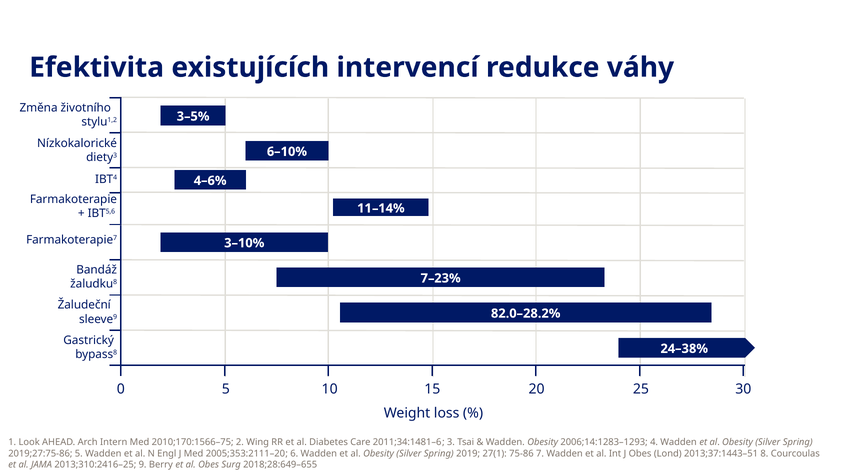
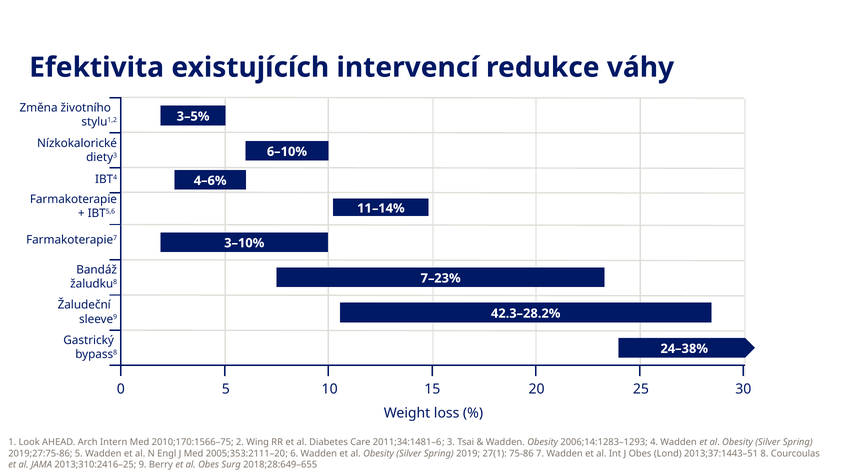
82.0–28.2%: 82.0–28.2% -> 42.3–28.2%
